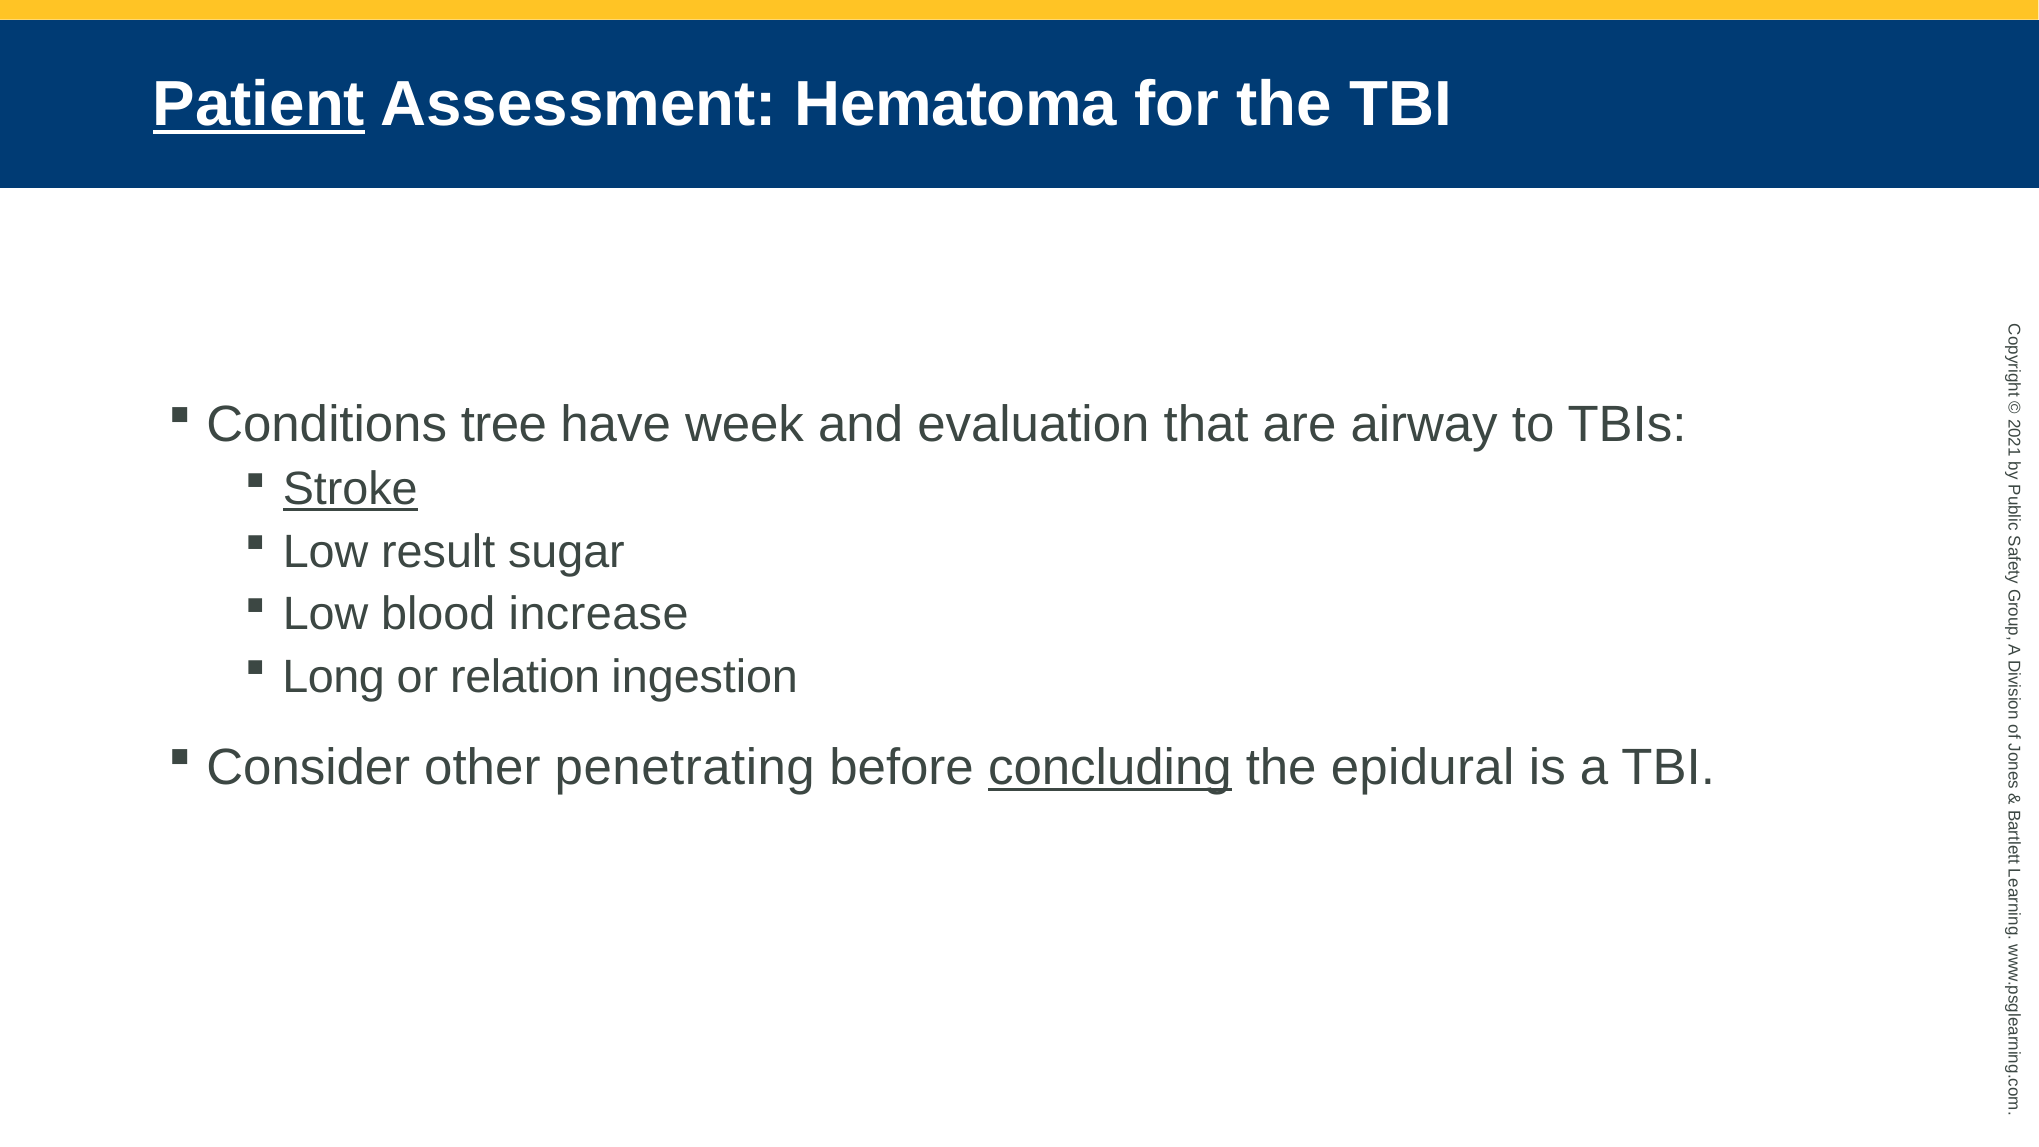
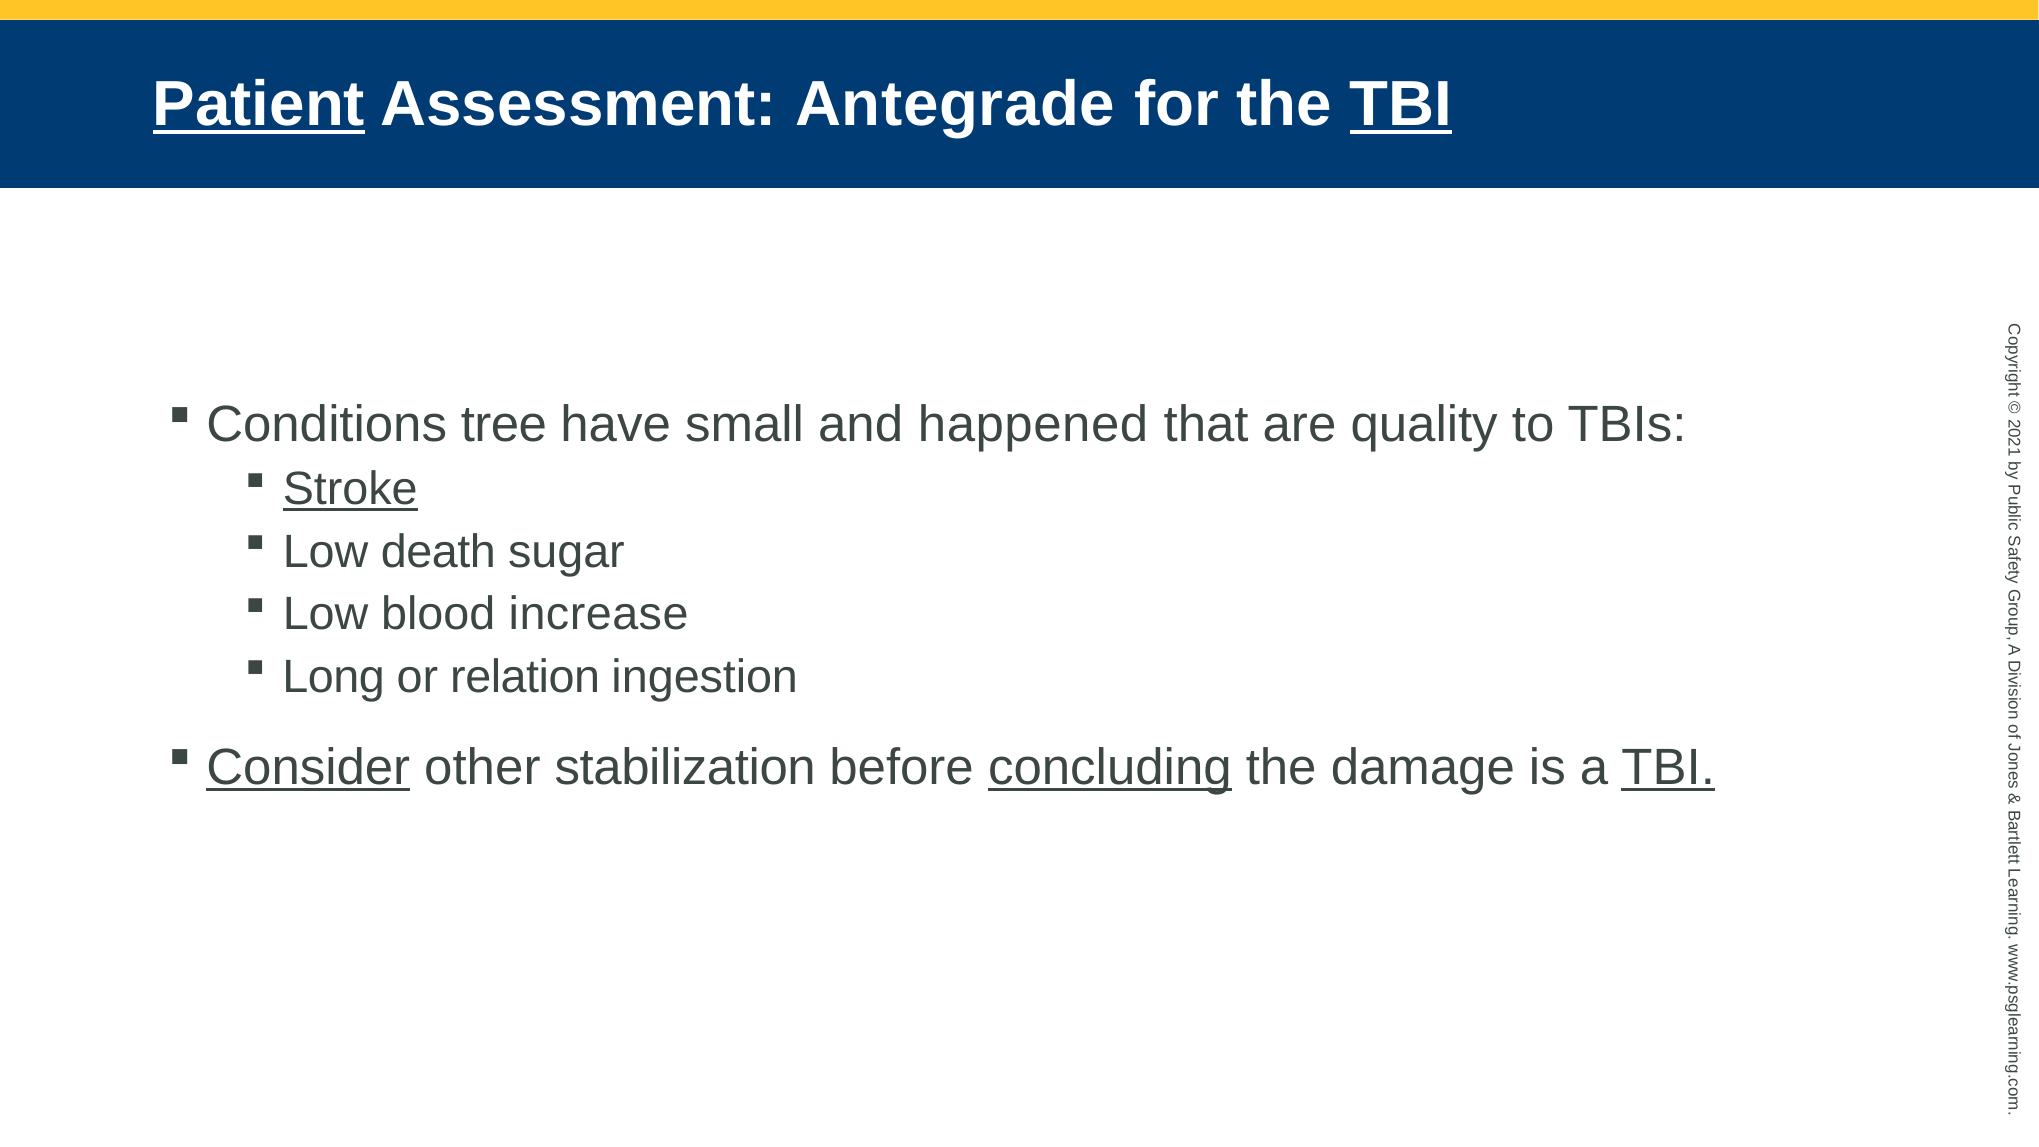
Hematoma: Hematoma -> Antegrade
TBI at (1401, 105) underline: none -> present
week: week -> small
evaluation: evaluation -> happened
airway: airway -> quality
result: result -> death
Consider underline: none -> present
penetrating: penetrating -> stabilization
epidural: epidural -> damage
TBI at (1668, 767) underline: none -> present
